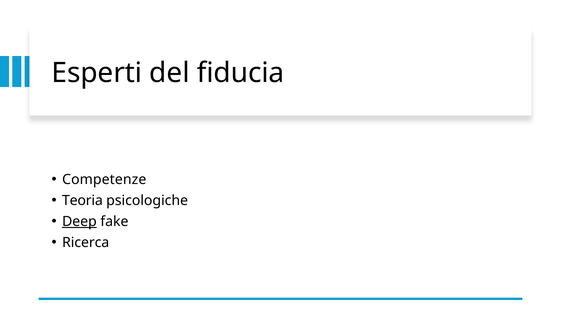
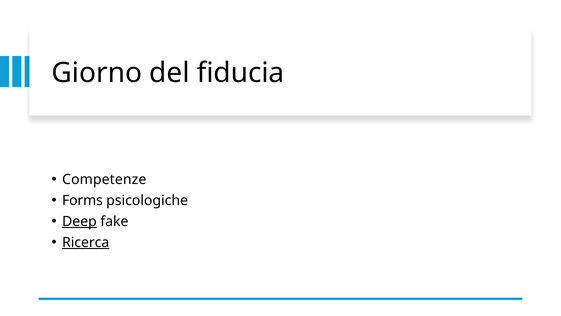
Esperti: Esperti -> Giorno
Teoria: Teoria -> Forms
Ricerca underline: none -> present
